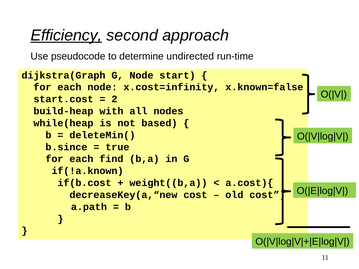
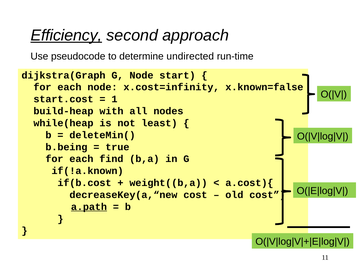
2: 2 -> 1
based: based -> least
b.since: b.since -> b.being
a.path underline: none -> present
